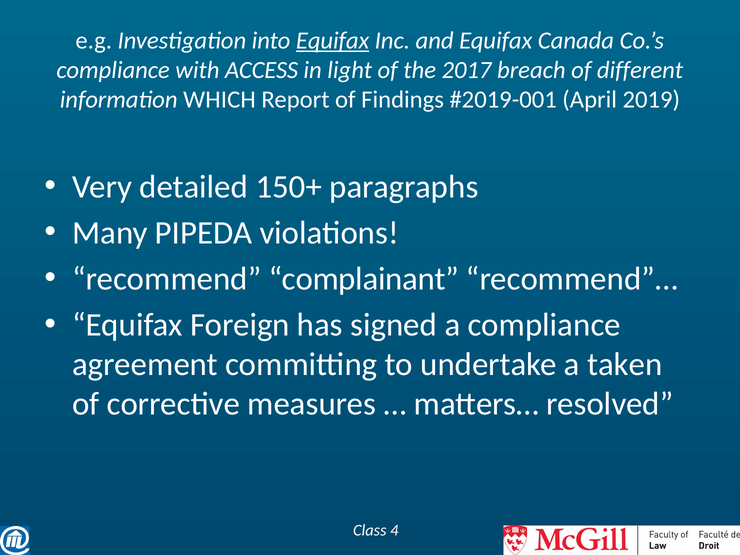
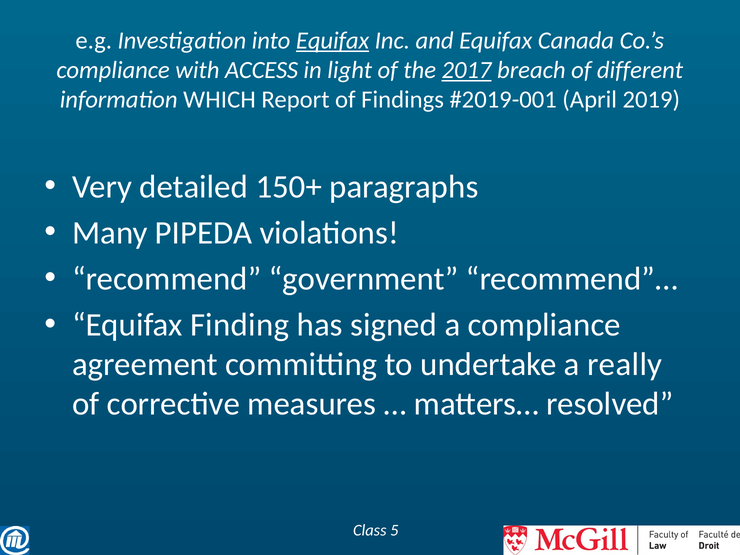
2017 underline: none -> present
complainant: complainant -> government
Foreign: Foreign -> Finding
taken: taken -> really
4: 4 -> 5
